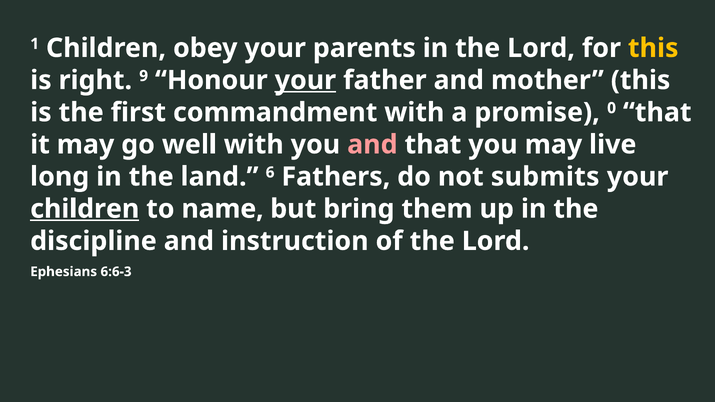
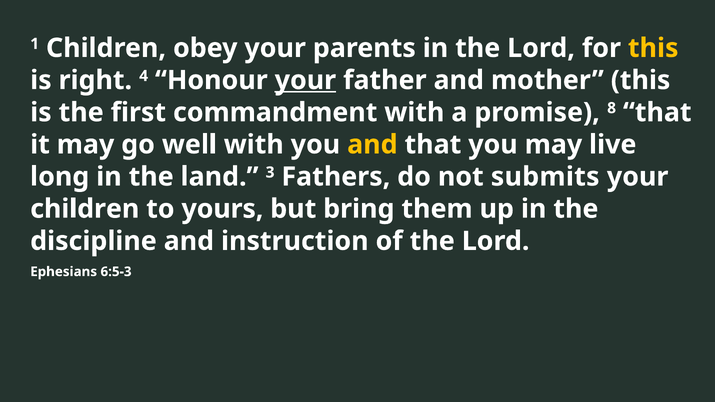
9: 9 -> 4
0: 0 -> 8
and at (372, 145) colour: pink -> yellow
6: 6 -> 3
children at (85, 209) underline: present -> none
name: name -> yours
6:6-3: 6:6-3 -> 6:5-3
